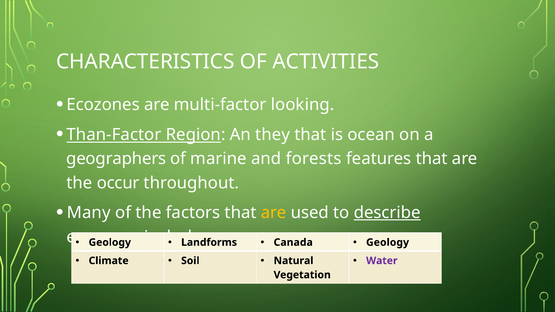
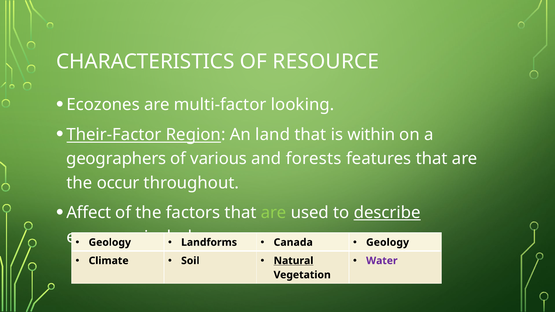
ACTIVITIES: ACTIVITIES -> RESOURCE
Than-Factor: Than-Factor -> Their-Factor
they: they -> land
ocean: ocean -> within
marine: marine -> various
Many: Many -> Affect
are at (274, 213) colour: yellow -> light green
Natural underline: none -> present
